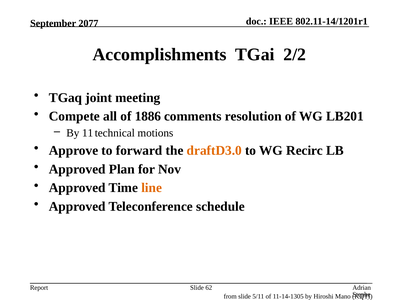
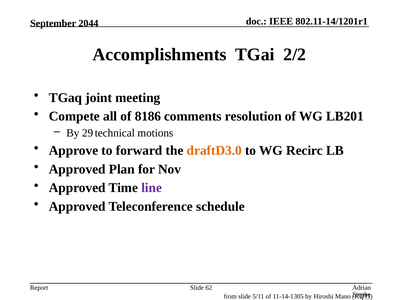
2077: 2077 -> 2044
1886: 1886 -> 8186
11: 11 -> 29
line colour: orange -> purple
